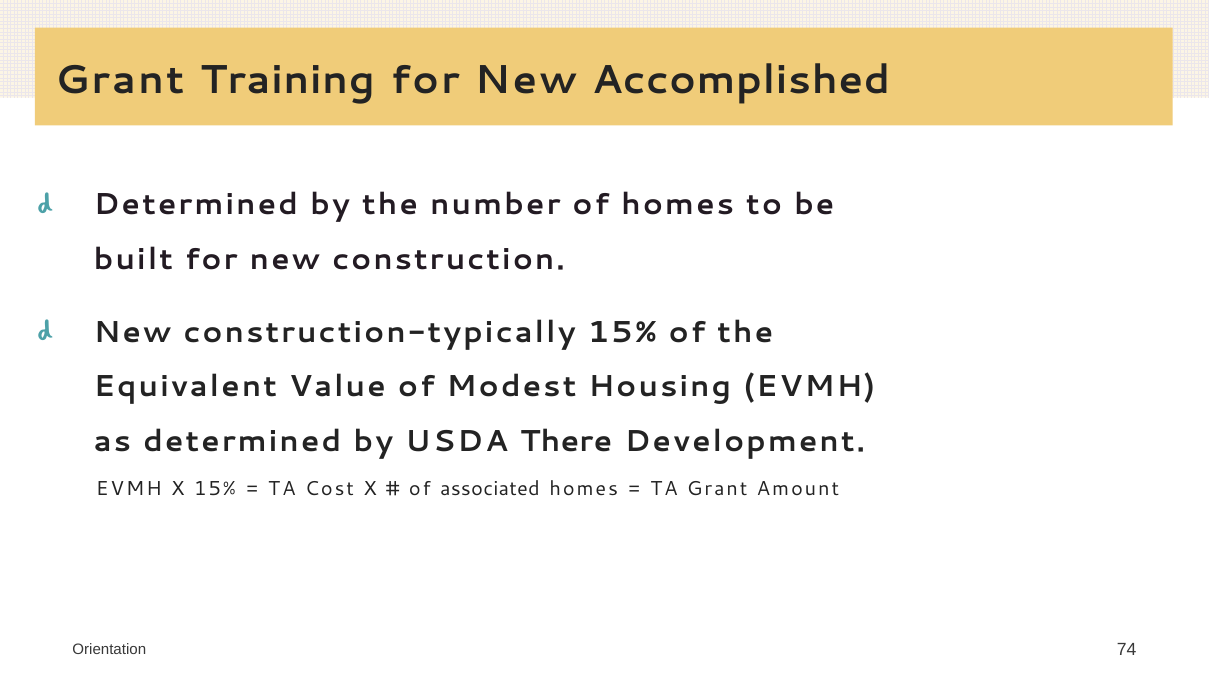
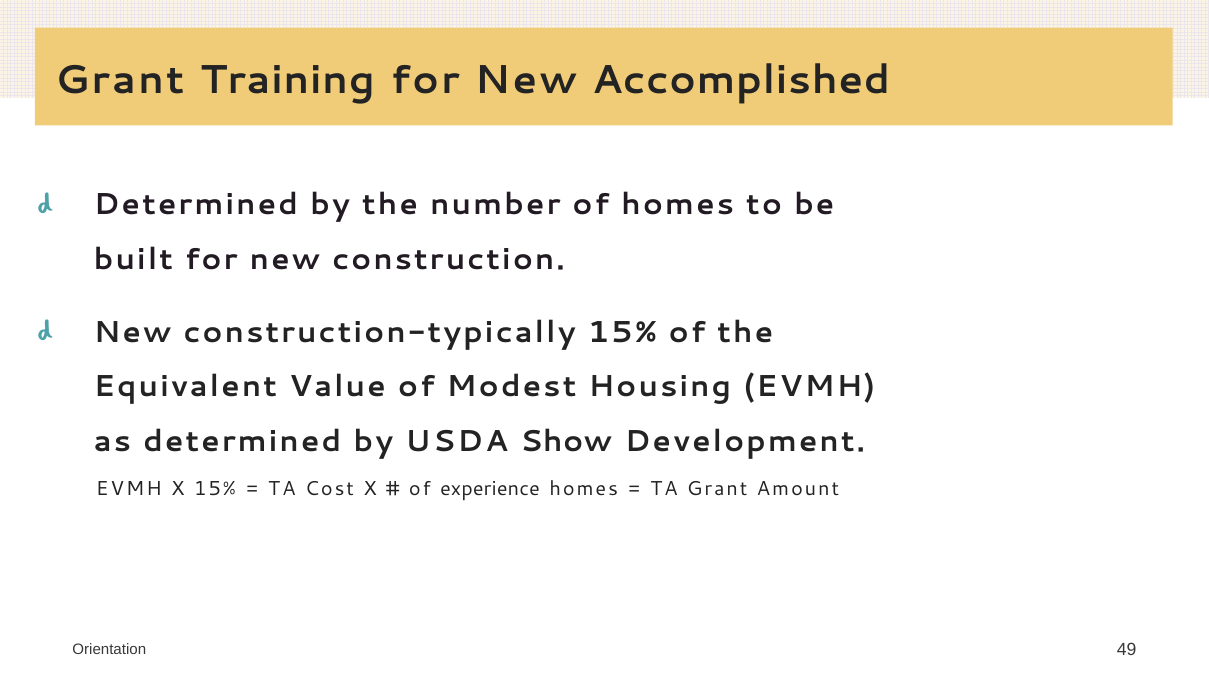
There: There -> Show
associated: associated -> experience
74: 74 -> 49
